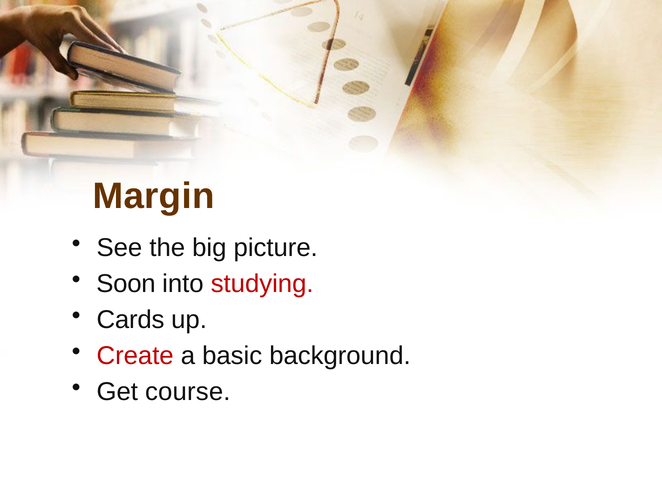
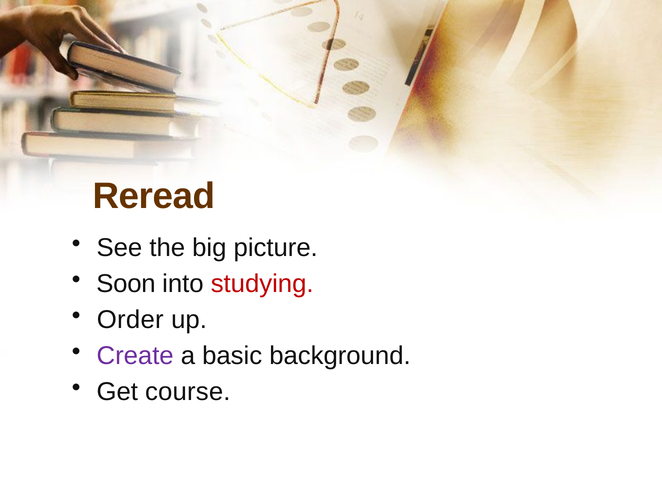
Margin: Margin -> Reread
Cards: Cards -> Order
Create colour: red -> purple
